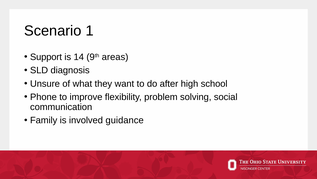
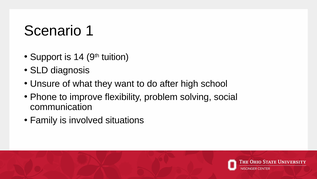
areas: areas -> tuition
guidance: guidance -> situations
